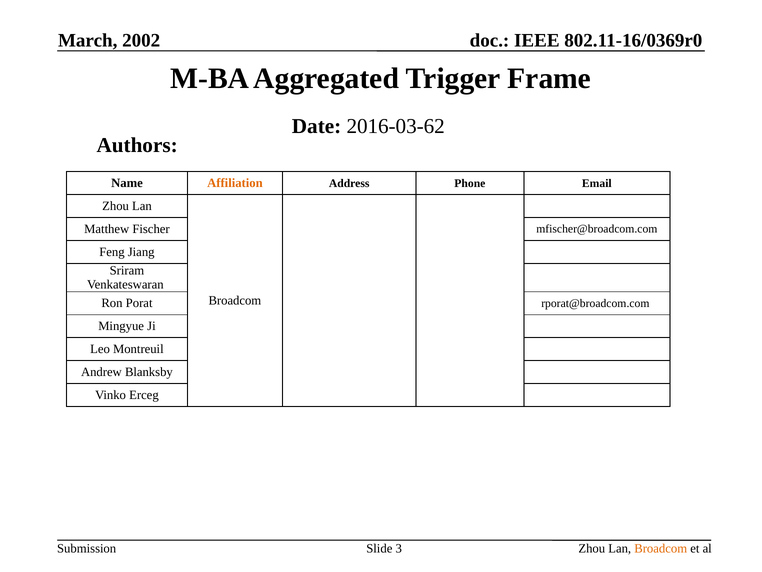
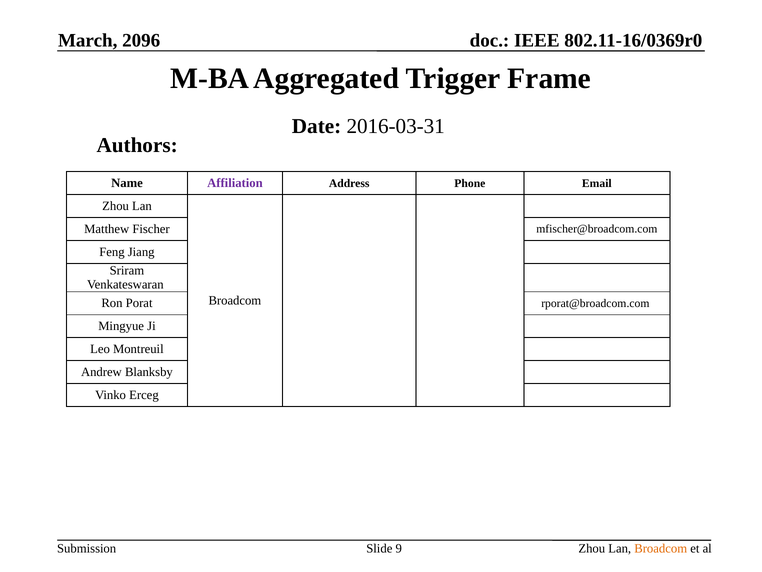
2002: 2002 -> 2096
2016-03-62: 2016-03-62 -> 2016-03-31
Affiliation colour: orange -> purple
3: 3 -> 9
